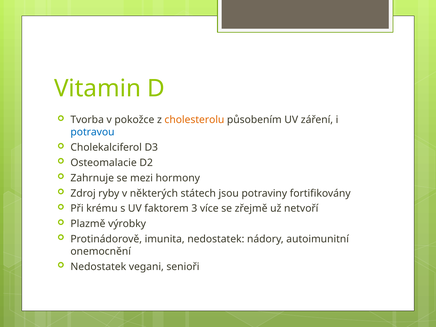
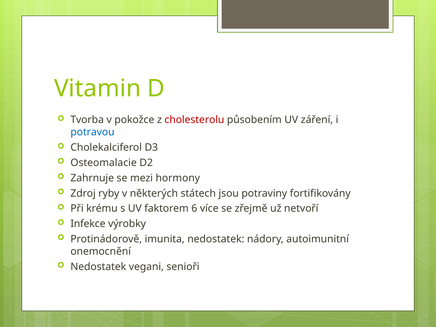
cholesterolu colour: orange -> red
3: 3 -> 6
Plazmě: Plazmě -> Infekce
